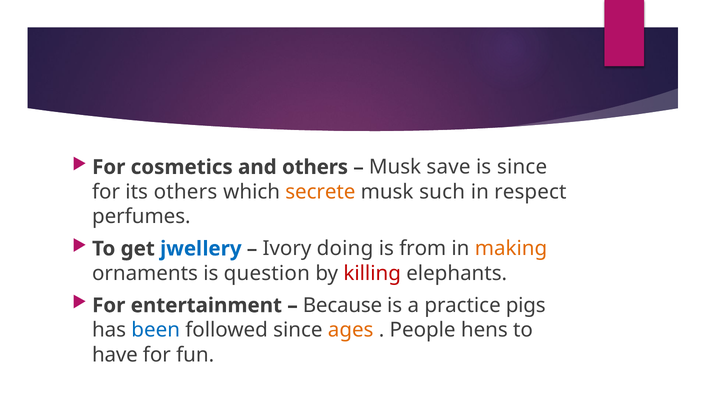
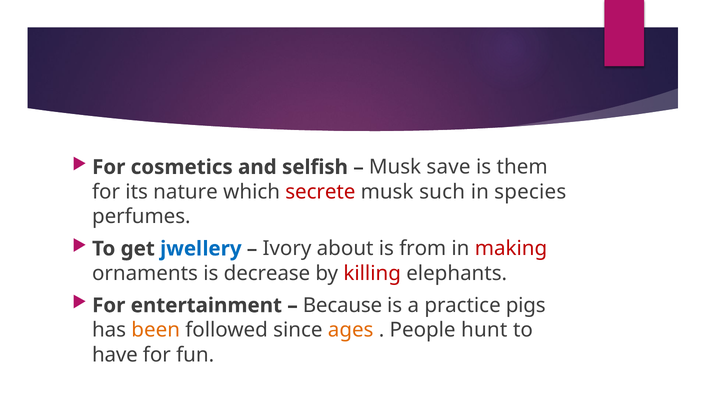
and others: others -> selfish
is since: since -> them
its others: others -> nature
secrete colour: orange -> red
respect: respect -> species
doing: doing -> about
making colour: orange -> red
question: question -> decrease
been colour: blue -> orange
hens: hens -> hunt
